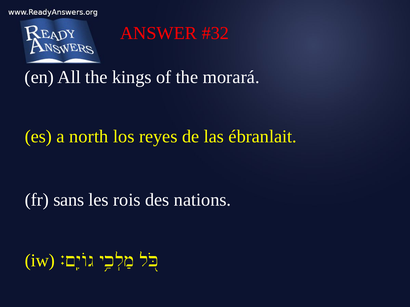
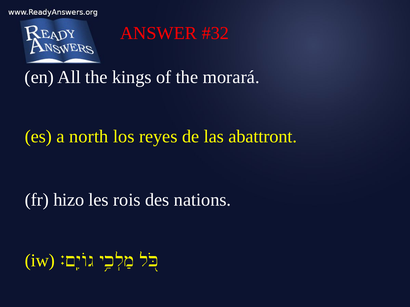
ébranlait: ébranlait -> abattront
sans: sans -> hizo
